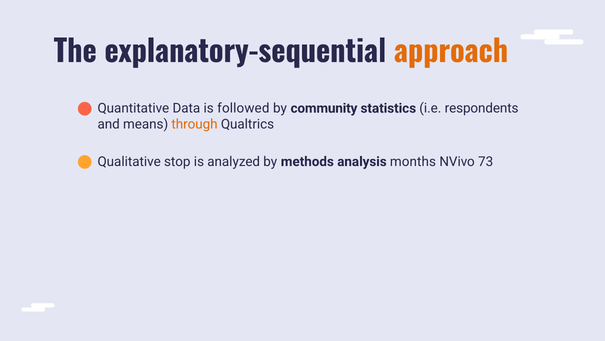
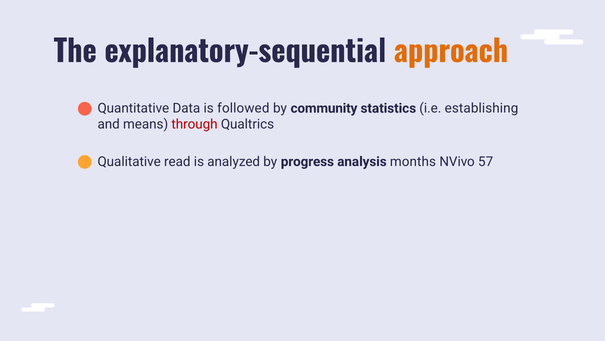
respondents: respondents -> establishing
through colour: orange -> red
stop: stop -> read
methods: methods -> progress
73: 73 -> 57
